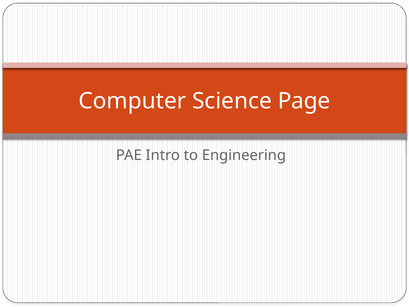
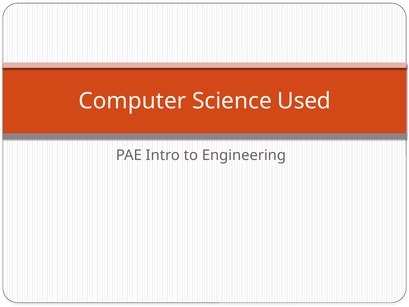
Page: Page -> Used
